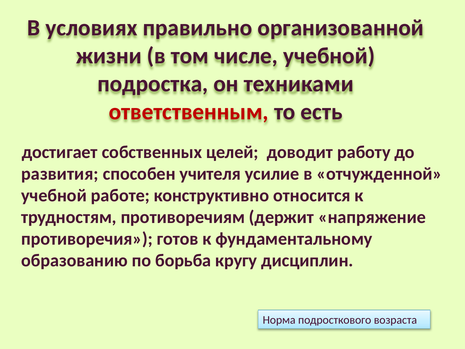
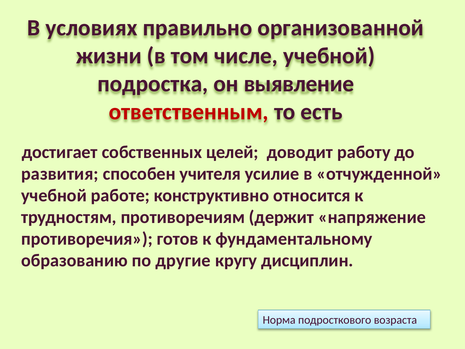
техниками: техниками -> выявление
борьба: борьба -> другие
